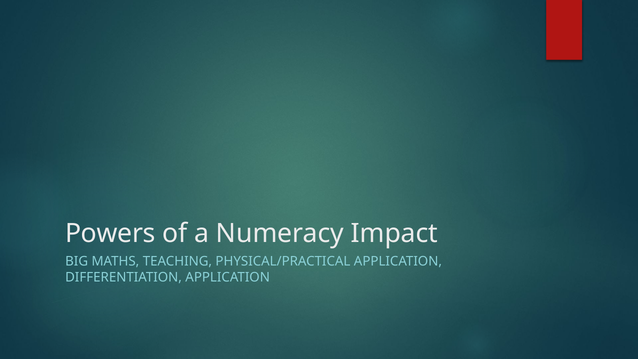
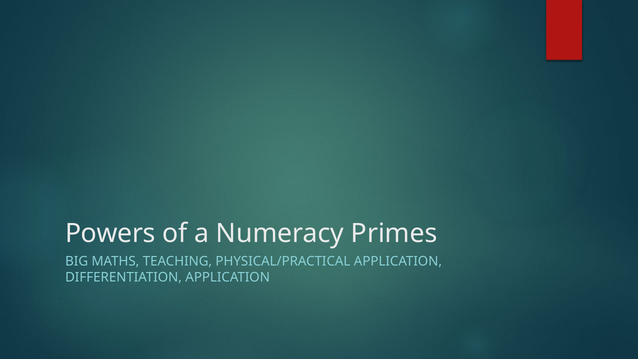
Impact: Impact -> Primes
